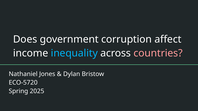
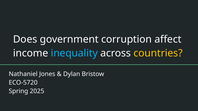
countries colour: pink -> yellow
